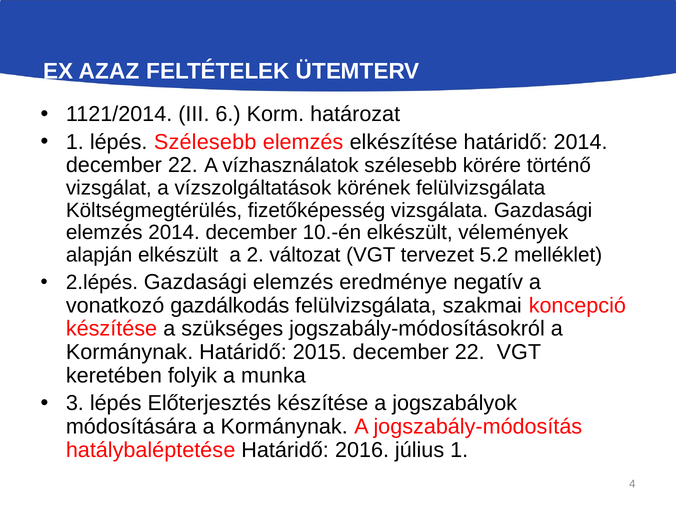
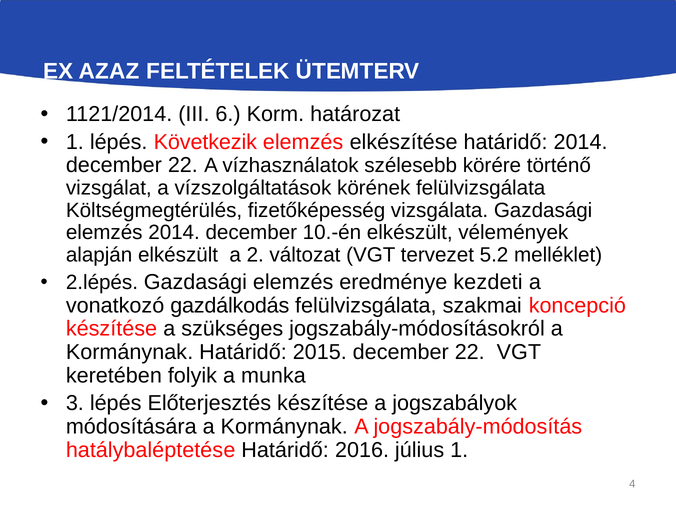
lépés Szélesebb: Szélesebb -> Következik
negatív: negatív -> kezdeti
